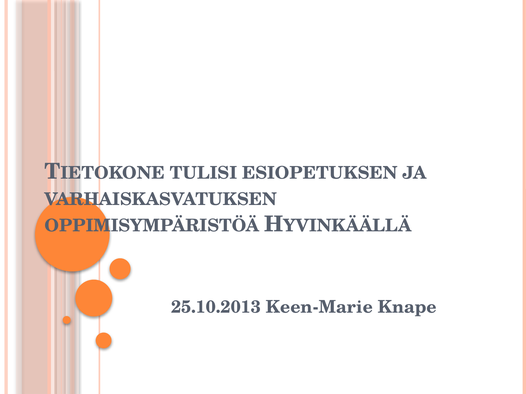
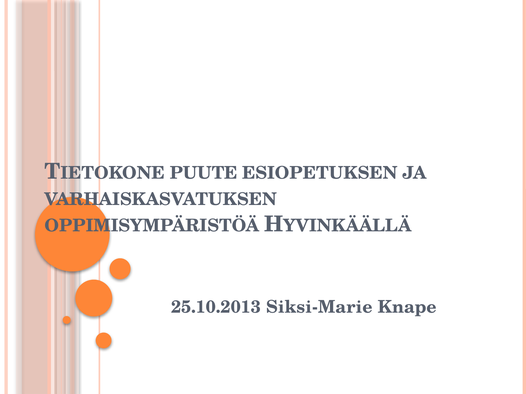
TULISI: TULISI -> PUUTE
Keen-Marie: Keen-Marie -> Siksi-Marie
